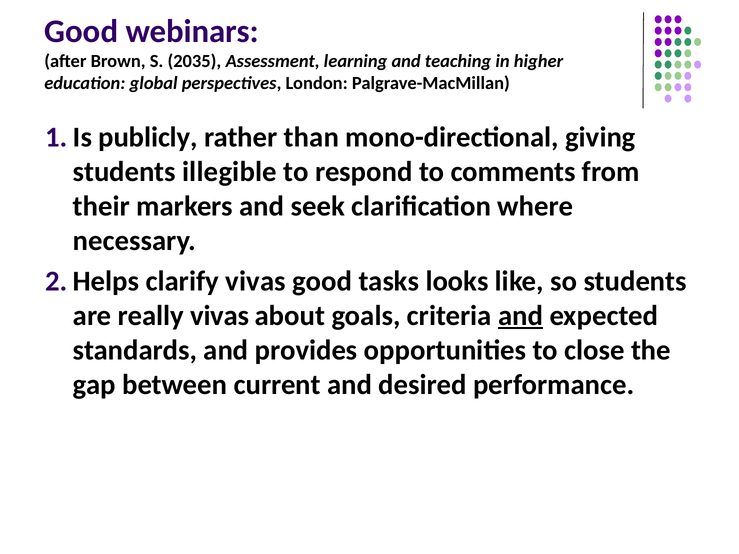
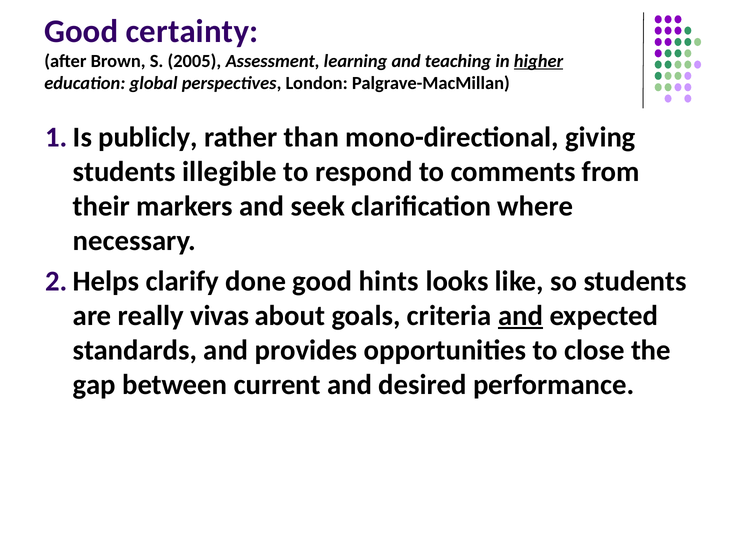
webinars: webinars -> certainty
2035: 2035 -> 2005
higher underline: none -> present
clarify vivas: vivas -> done
tasks: tasks -> hints
